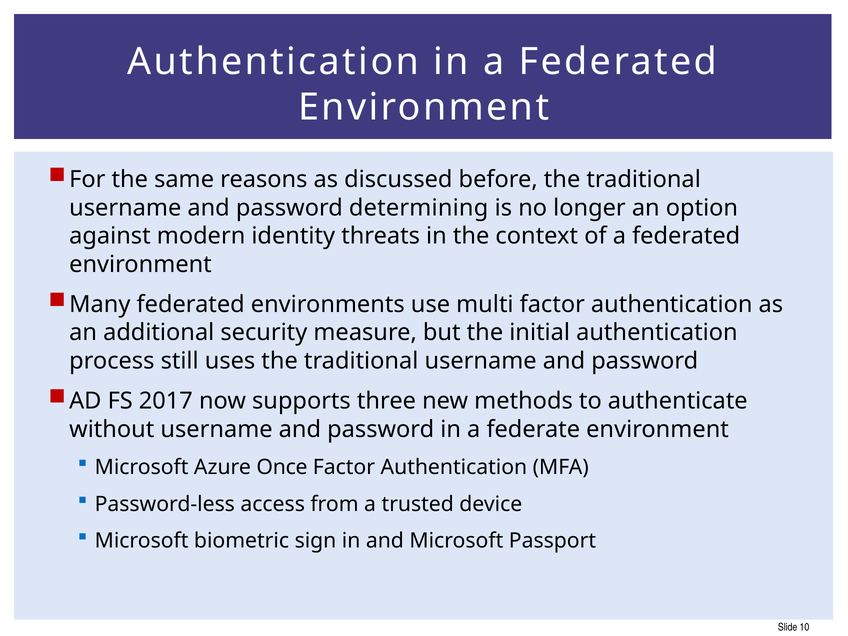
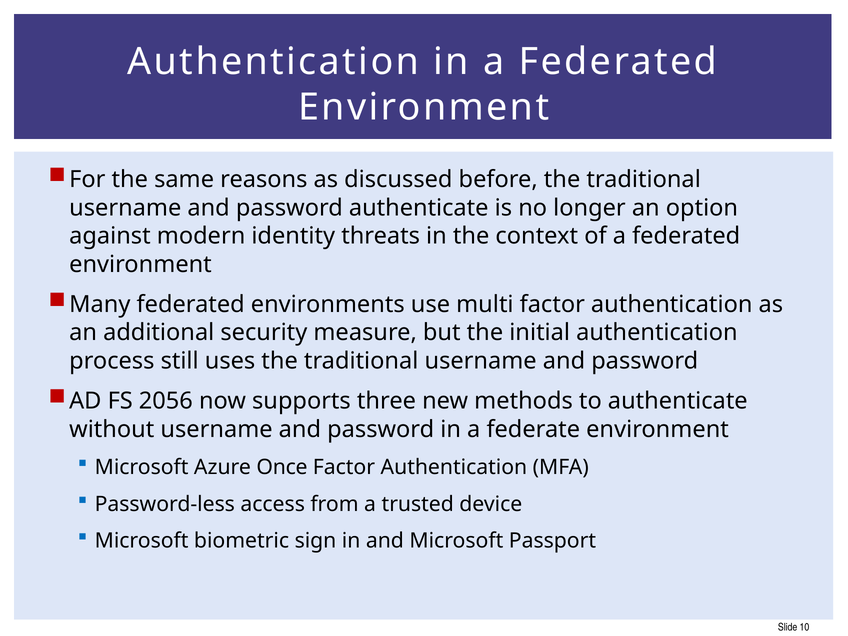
password determining: determining -> authenticate
2017: 2017 -> 2056
